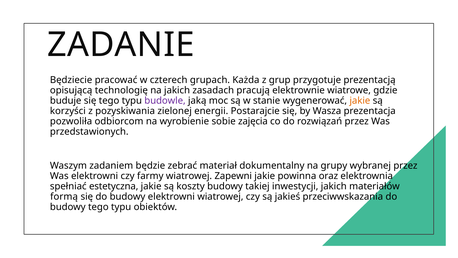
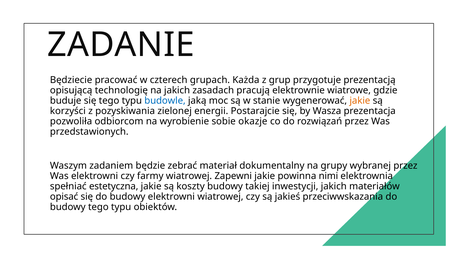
budowle colour: purple -> blue
zajęcia: zajęcia -> okazje
oraz: oraz -> nimi
formą: formą -> opisać
